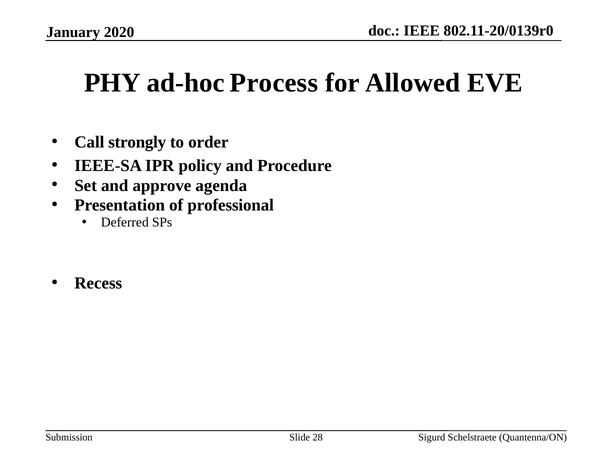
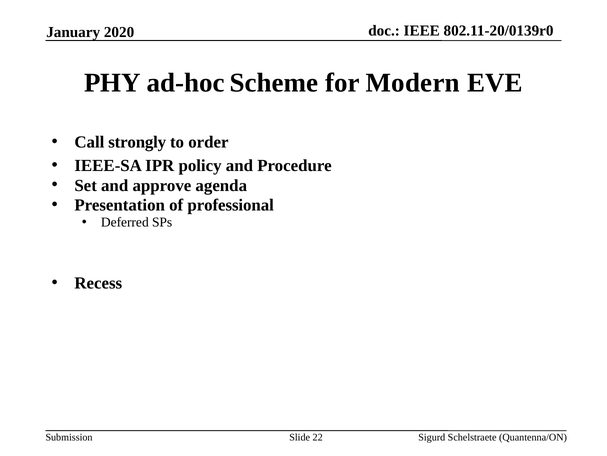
Process: Process -> Scheme
Allowed: Allowed -> Modern
28: 28 -> 22
